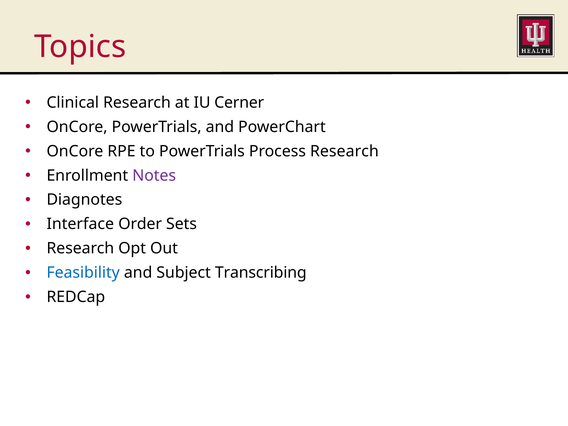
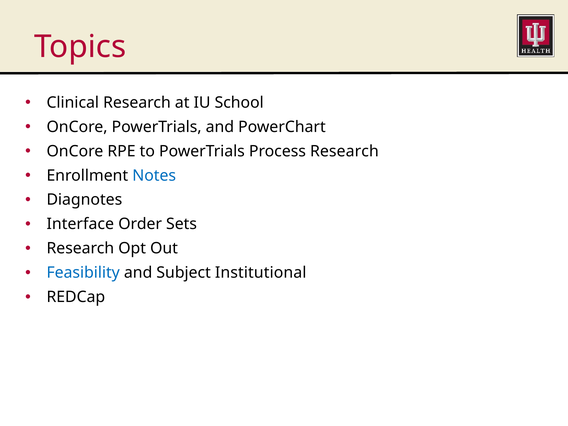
Cerner: Cerner -> School
Notes colour: purple -> blue
Transcribing: Transcribing -> Institutional
